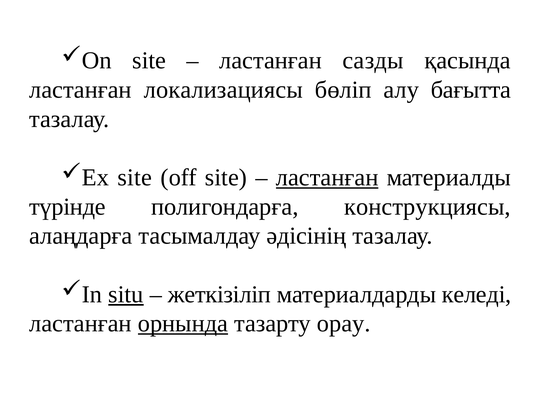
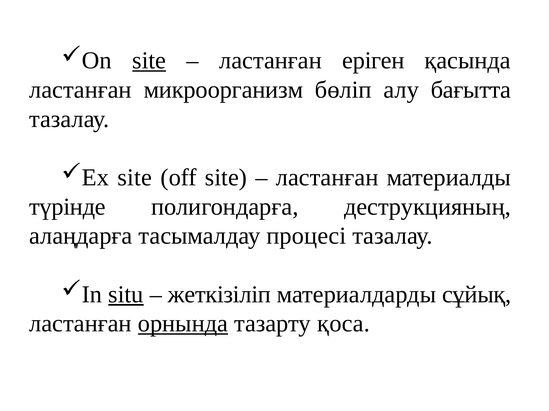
site at (149, 61) underline: none -> present
сазды: сазды -> еріген
локализациясы: локализациясы -> микроорганизм
ластанған at (327, 178) underline: present -> none
конструкциясы: конструкциясы -> деструкцияның
әдісінің: әдісінің -> процесі
келеді: келеді -> сұйық
орау: орау -> қоса
